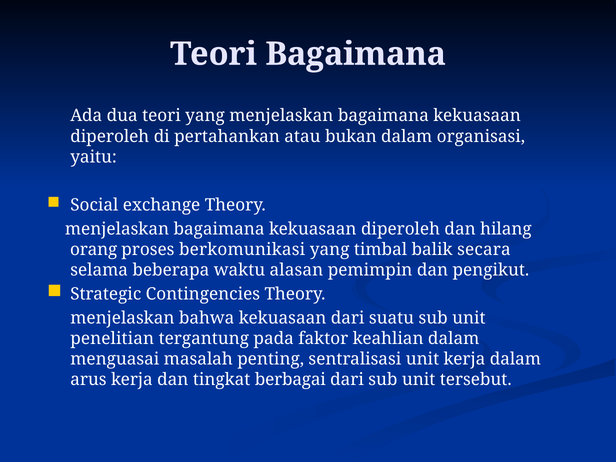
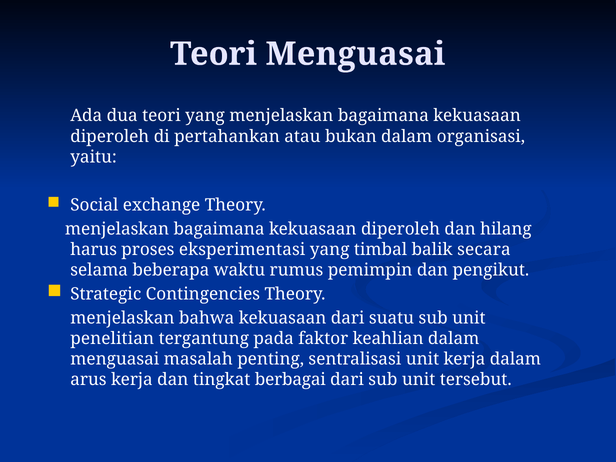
Teori Bagaimana: Bagaimana -> Menguasai
orang: orang -> harus
berkomunikasi: berkomunikasi -> eksperimentasi
alasan: alasan -> rumus
